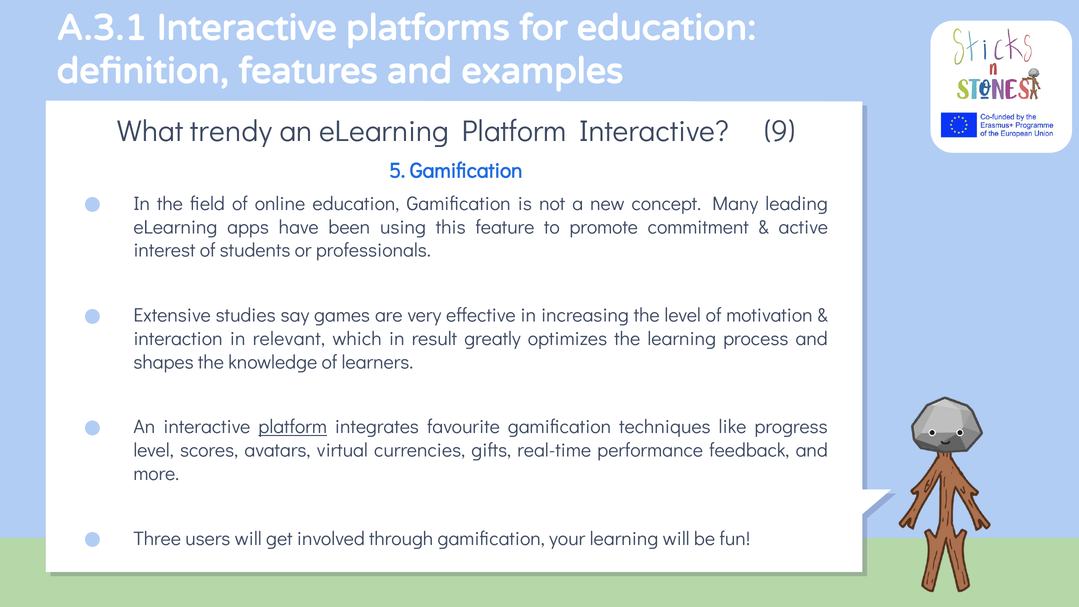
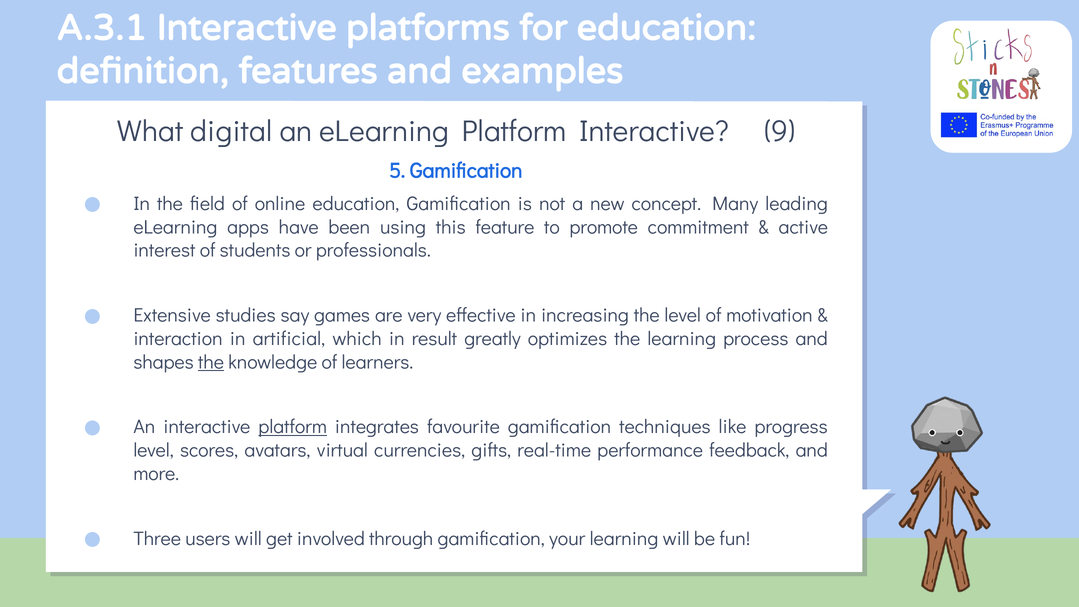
trendy: trendy -> digital
relevant: relevant -> artificial
the at (211, 362) underline: none -> present
